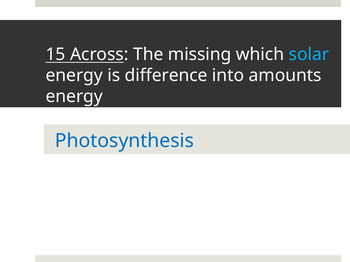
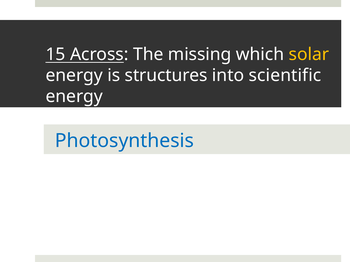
solar colour: light blue -> yellow
difference: difference -> structures
amounts: amounts -> scientific
